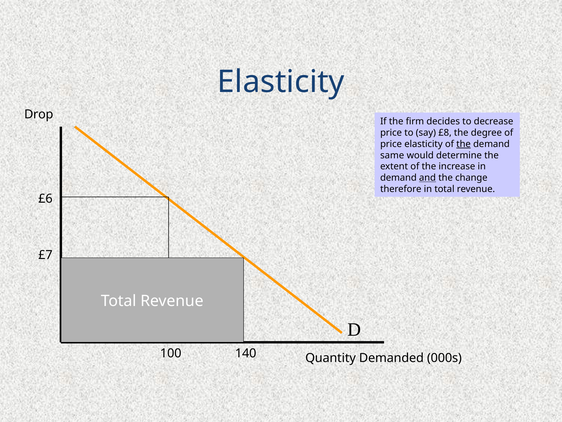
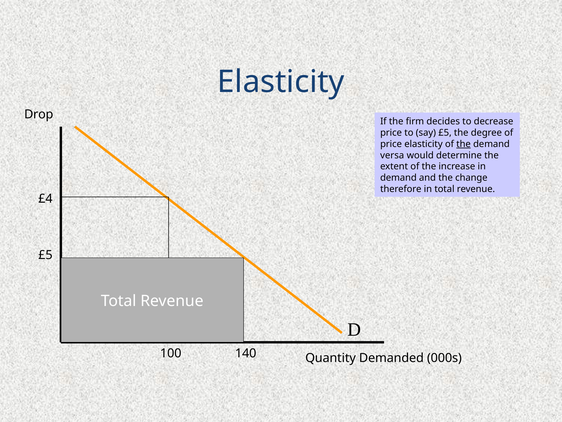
say £8: £8 -> £5
same: same -> versa
and underline: present -> none
£6: £6 -> £4
£7 at (45, 255): £7 -> £5
